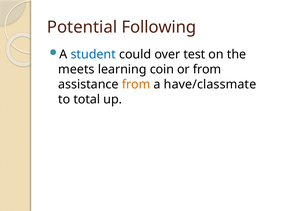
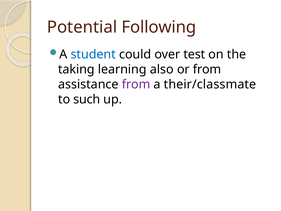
meets: meets -> taking
coin: coin -> also
from at (136, 84) colour: orange -> purple
have/classmate: have/classmate -> their/classmate
total: total -> such
